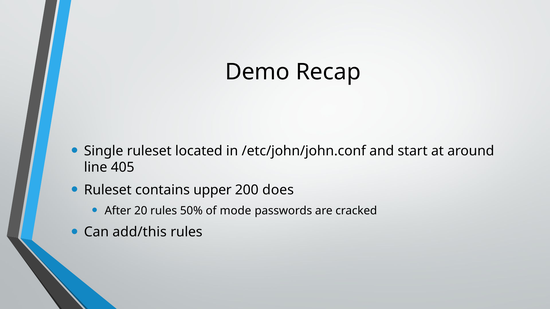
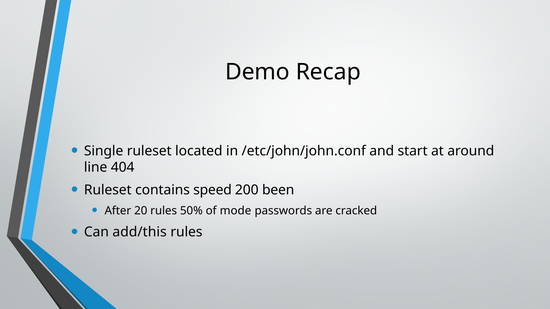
405: 405 -> 404
upper: upper -> speed
does: does -> been
